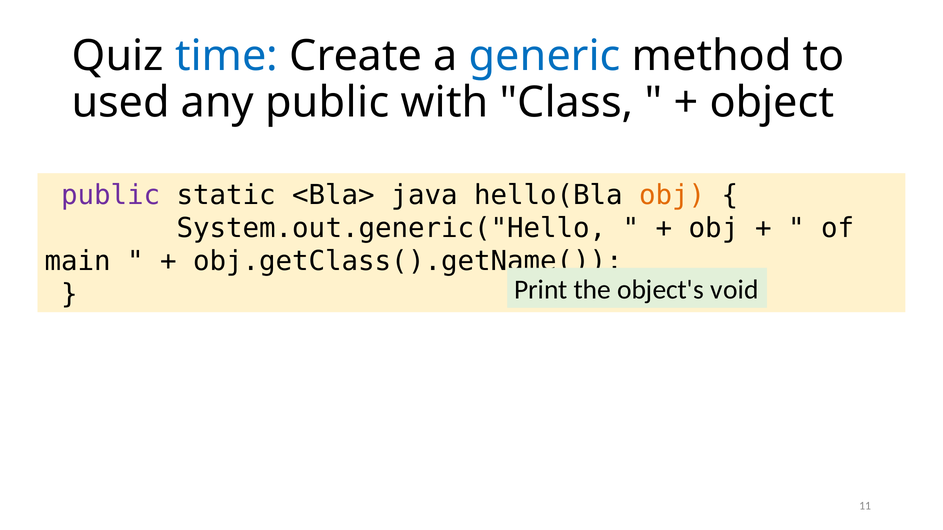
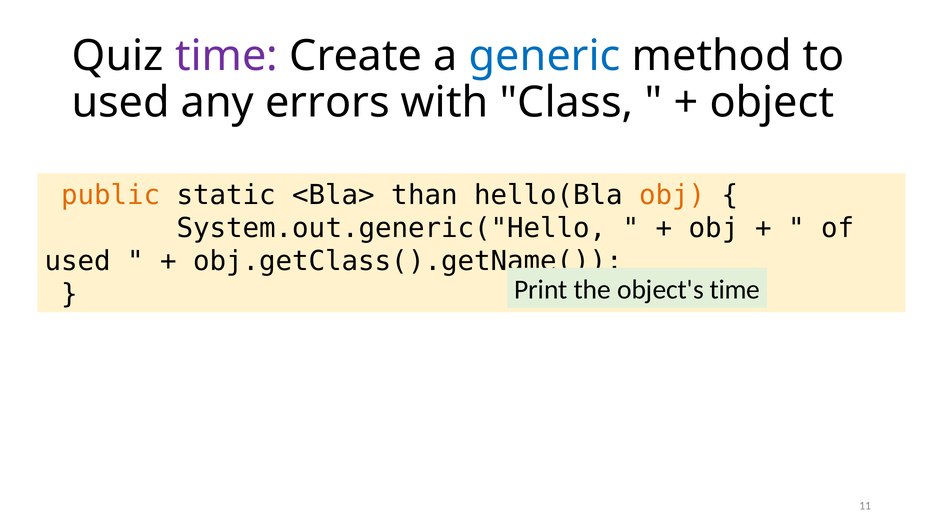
time at (227, 56) colour: blue -> purple
any public: public -> errors
public at (111, 195) colour: purple -> orange
java: java -> than
main at (78, 261): main -> used
object's void: void -> time
